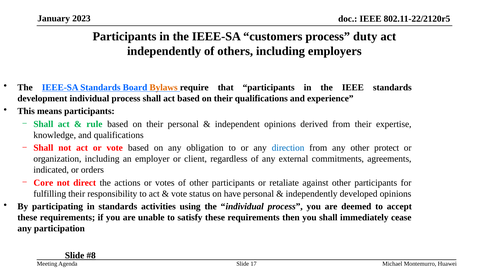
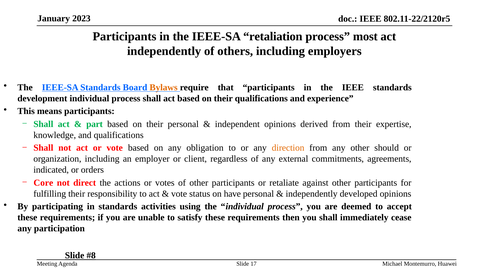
customers: customers -> retaliation
duty: duty -> most
rule: rule -> part
direction colour: blue -> orange
protect: protect -> should
